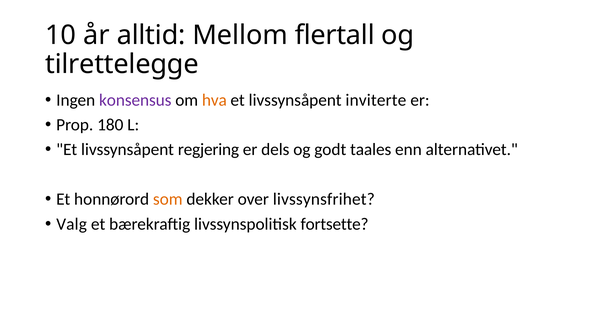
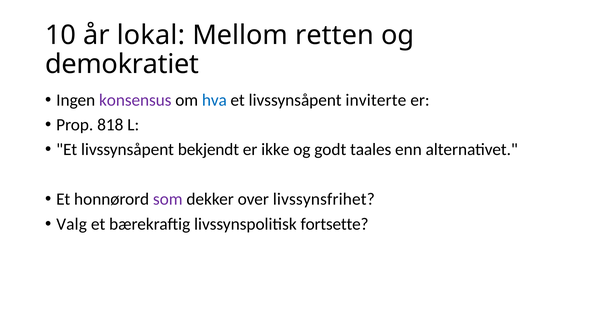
alltid: alltid -> lokal
flertall: flertall -> retten
tilrettelegge: tilrettelegge -> demokratiet
hva colour: orange -> blue
180: 180 -> 818
regjering: regjering -> bekjendt
dels: dels -> ikke
som colour: orange -> purple
